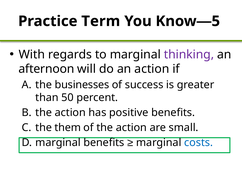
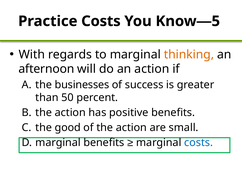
Practice Term: Term -> Costs
thinking colour: purple -> orange
them: them -> good
